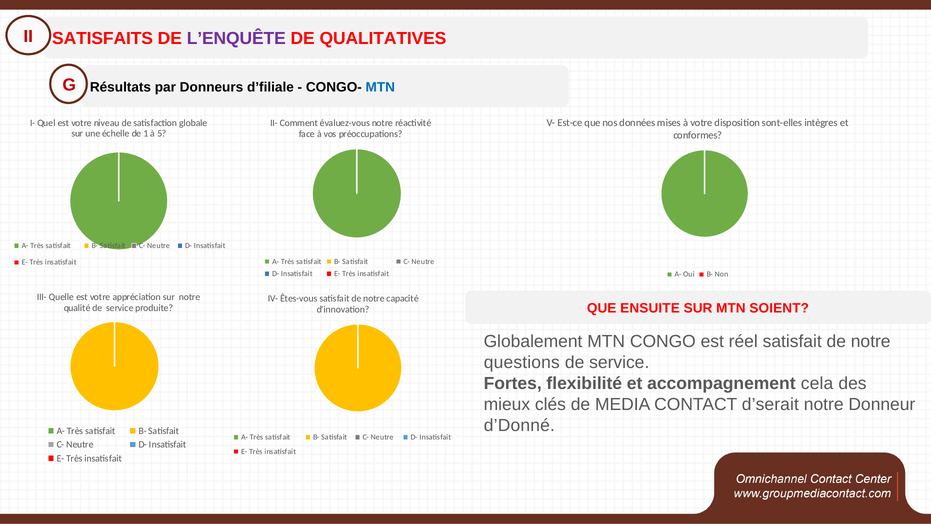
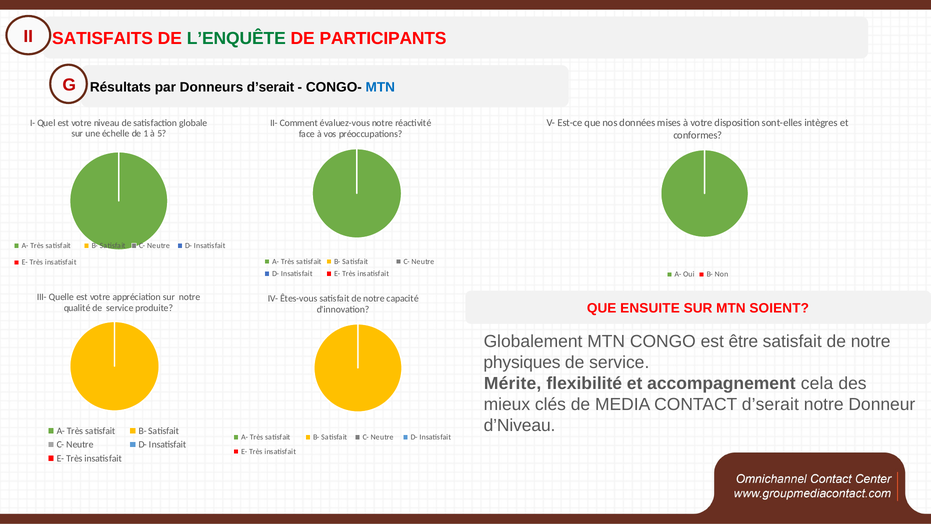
L’ENQUÊTE colour: purple -> green
QUALITATIVES: QUALITATIVES -> PARTICIPANTS
Donneurs d’filiale: d’filiale -> d’serait
réel: réel -> être
questions: questions -> physiques
Fortes: Fortes -> Mérite
d’Donné: d’Donné -> d’Niveau
